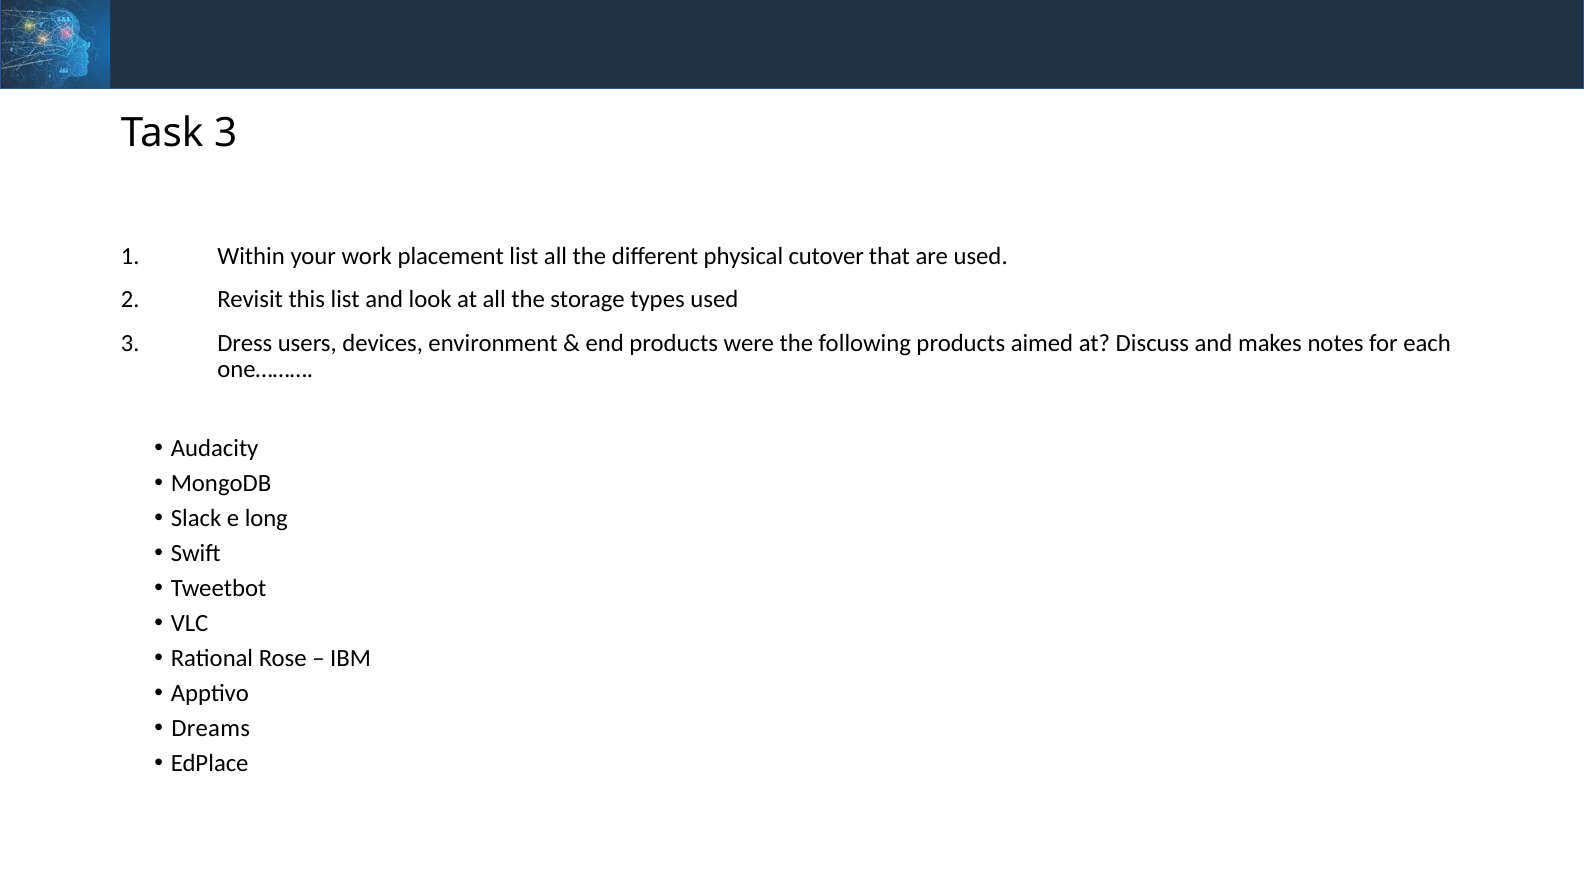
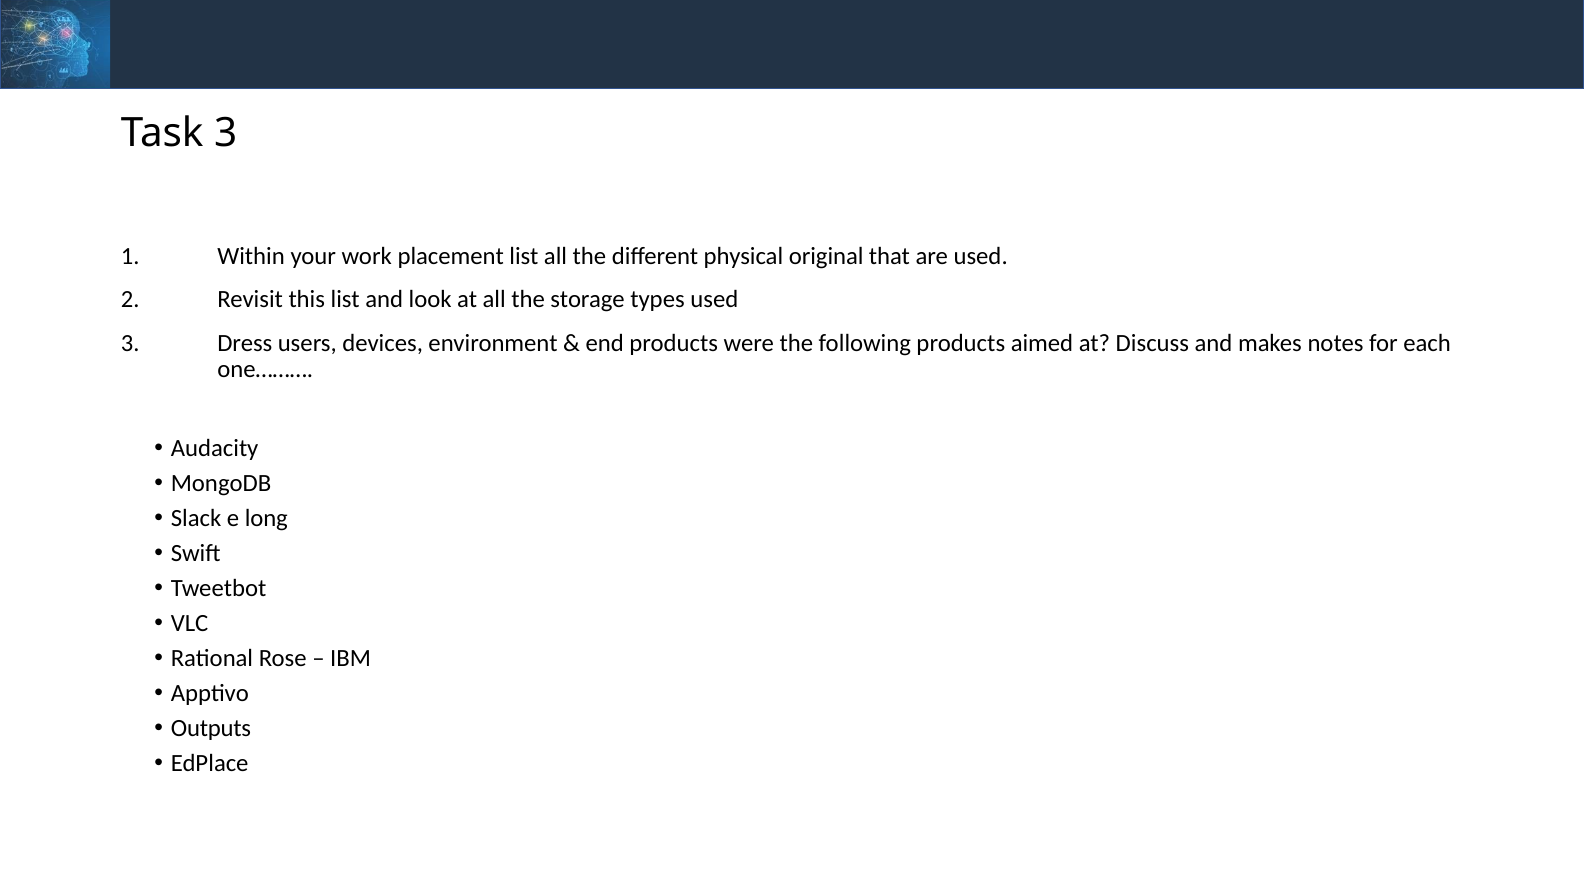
cutover: cutover -> original
Dreams: Dreams -> Outputs
